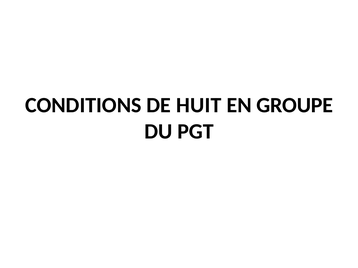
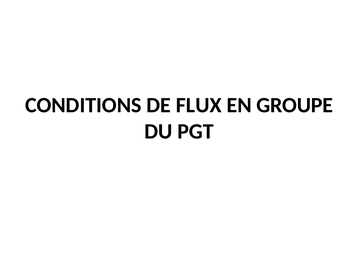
HUIT: HUIT -> FLUX
